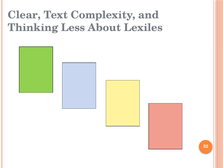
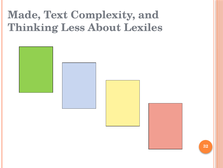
Clear: Clear -> Made
